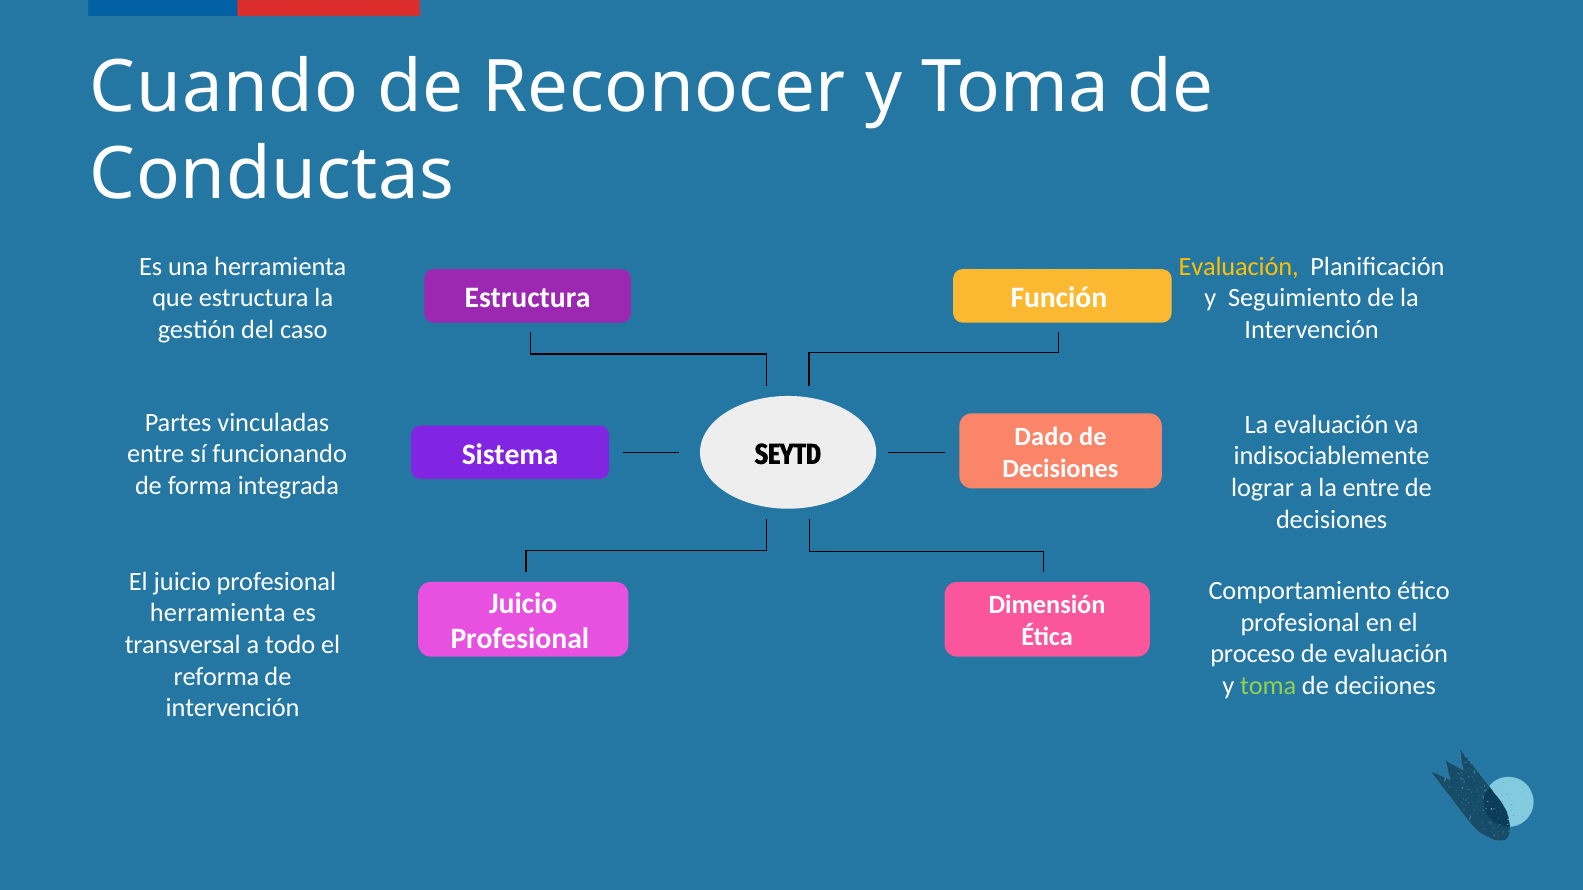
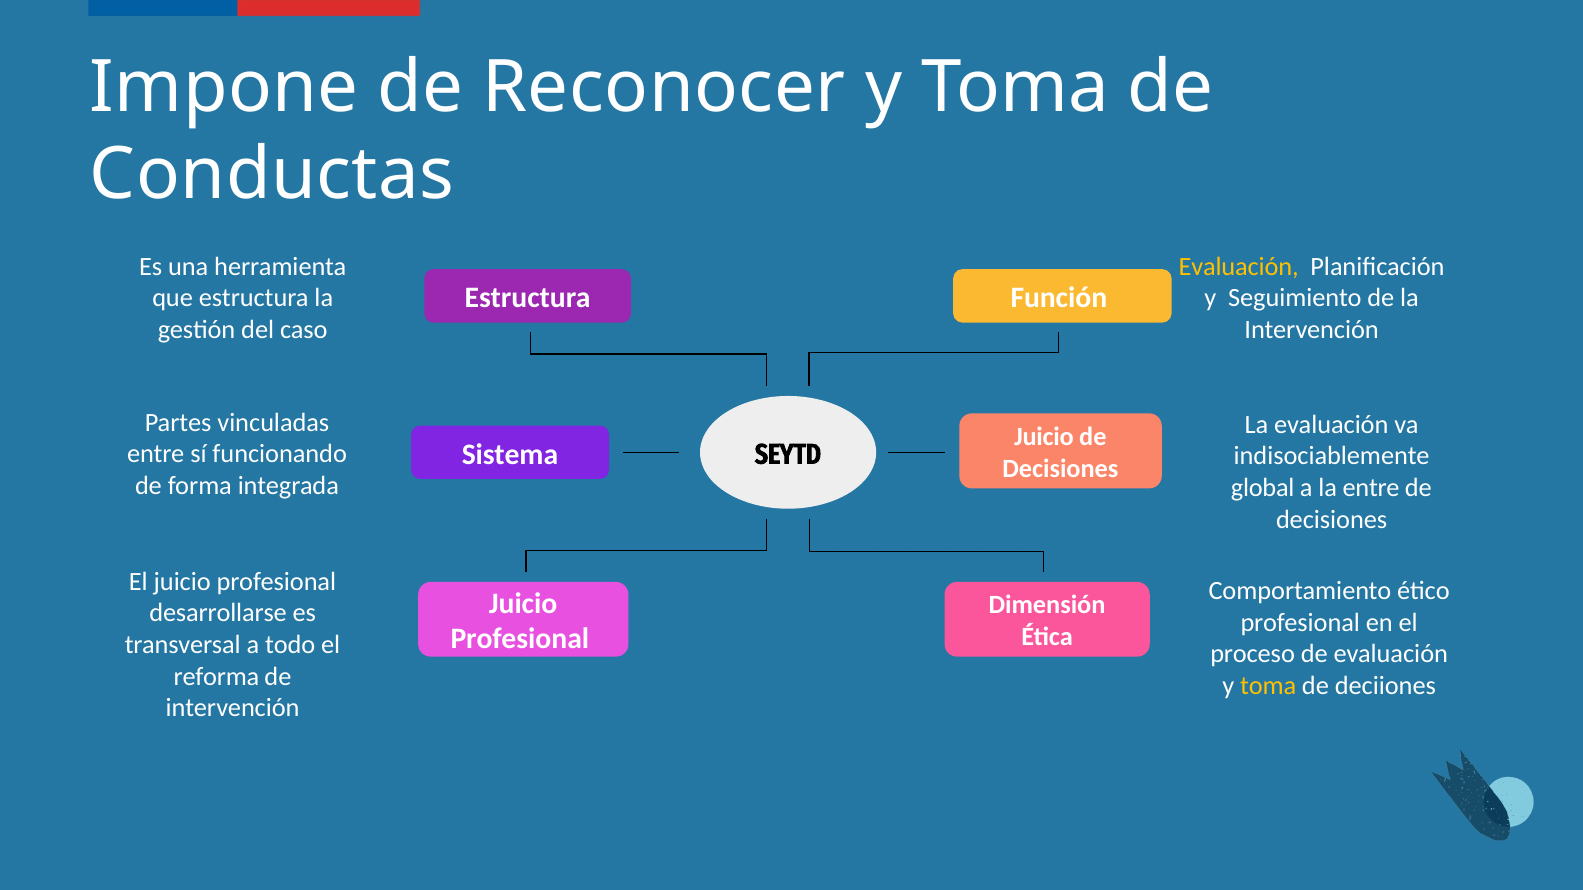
Cuando: Cuando -> Impone
Dado at (1044, 437): Dado -> Juicio
lograr: lograr -> global
herramienta at (218, 613): herramienta -> desarrollarse
toma at (1268, 686) colour: light green -> yellow
